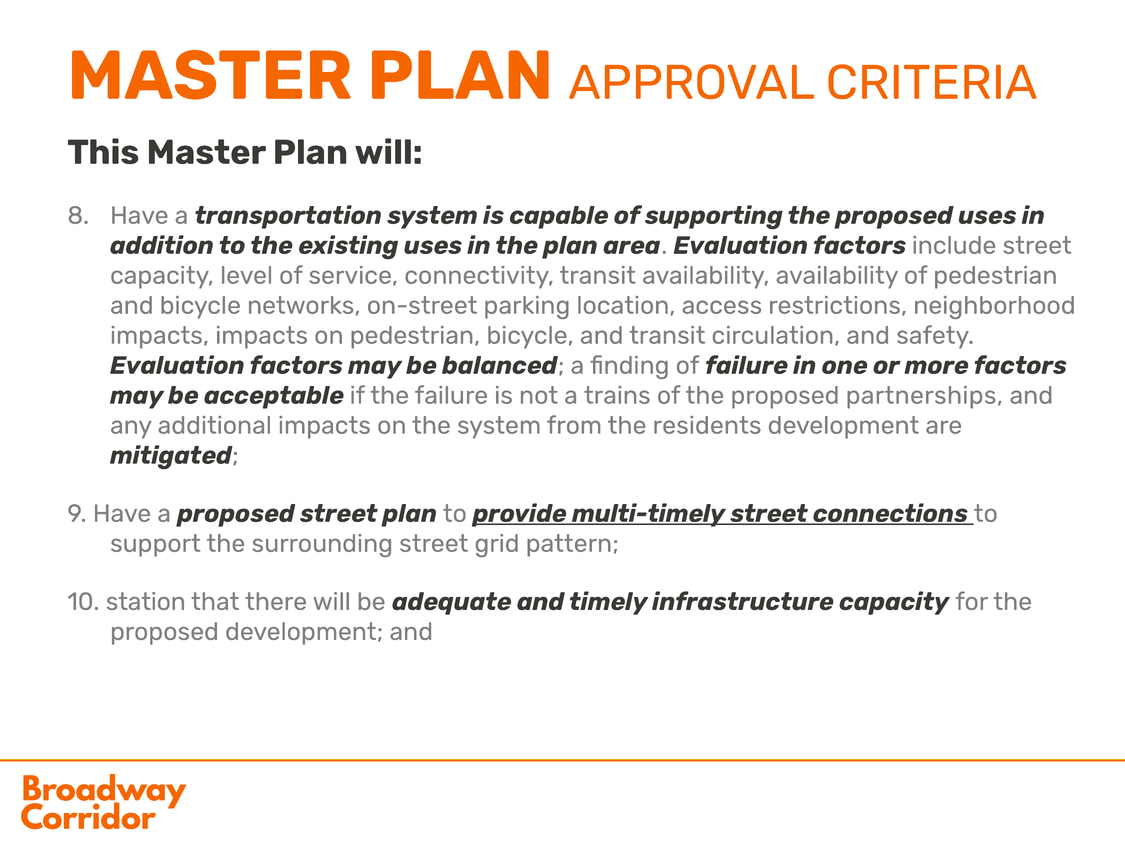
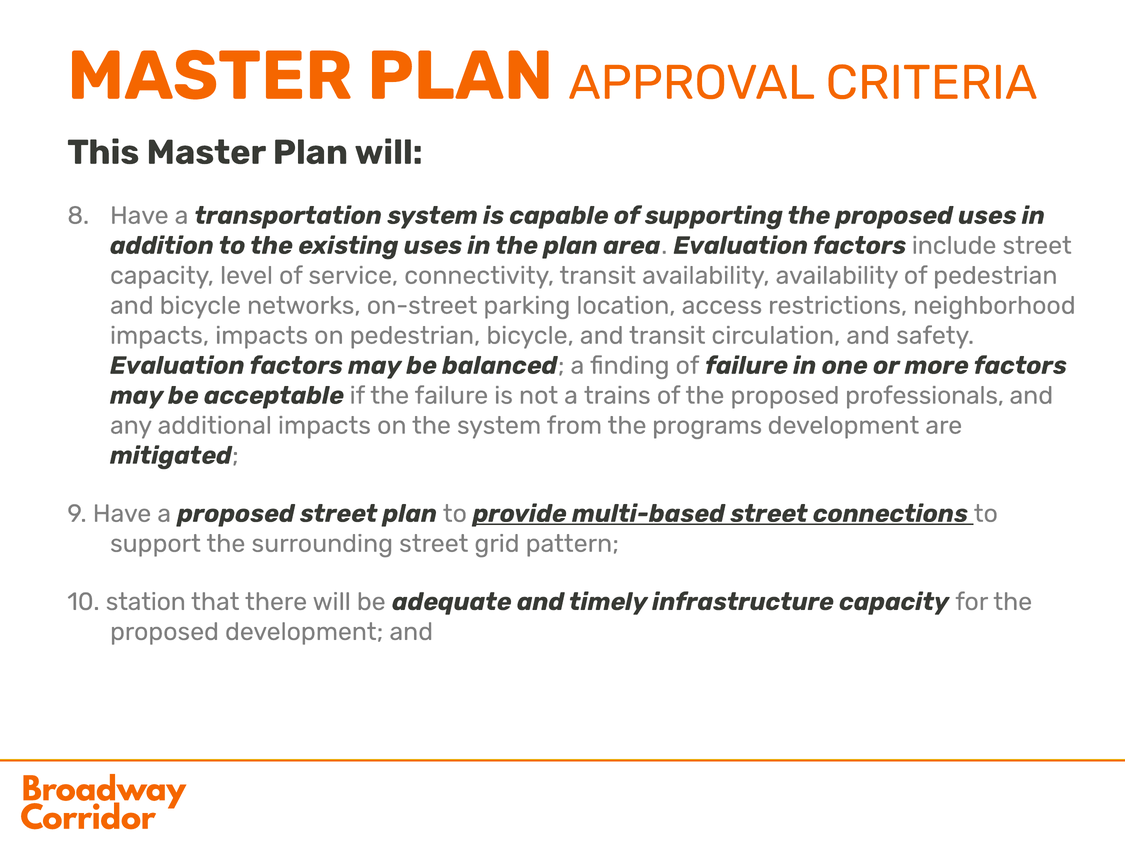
partnerships: partnerships -> professionals
residents: residents -> programs
multi-timely: multi-timely -> multi-based
